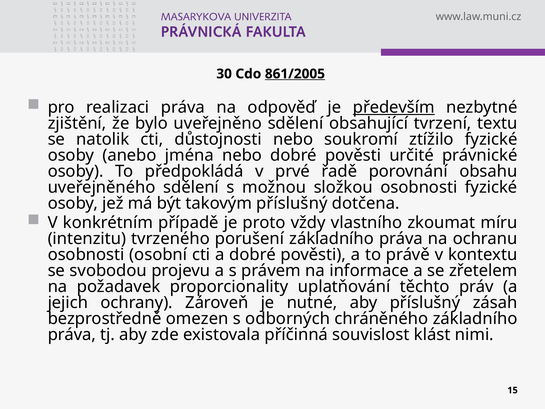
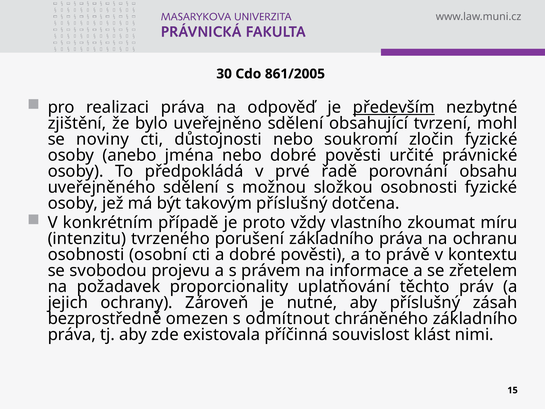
861/2005 underline: present -> none
textu: textu -> mohl
natolik: natolik -> noviny
ztížilo: ztížilo -> zločin
odborných: odborných -> odmítnout
